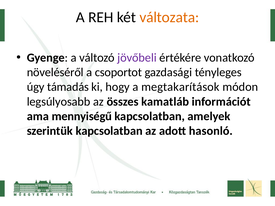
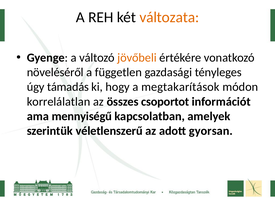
jövőbeli colour: purple -> orange
csoportot: csoportot -> független
legsúlyosabb: legsúlyosabb -> korrelálatlan
kamatláb: kamatláb -> csoportot
szerintük kapcsolatban: kapcsolatban -> véletlenszerű
hasonló: hasonló -> gyorsan
